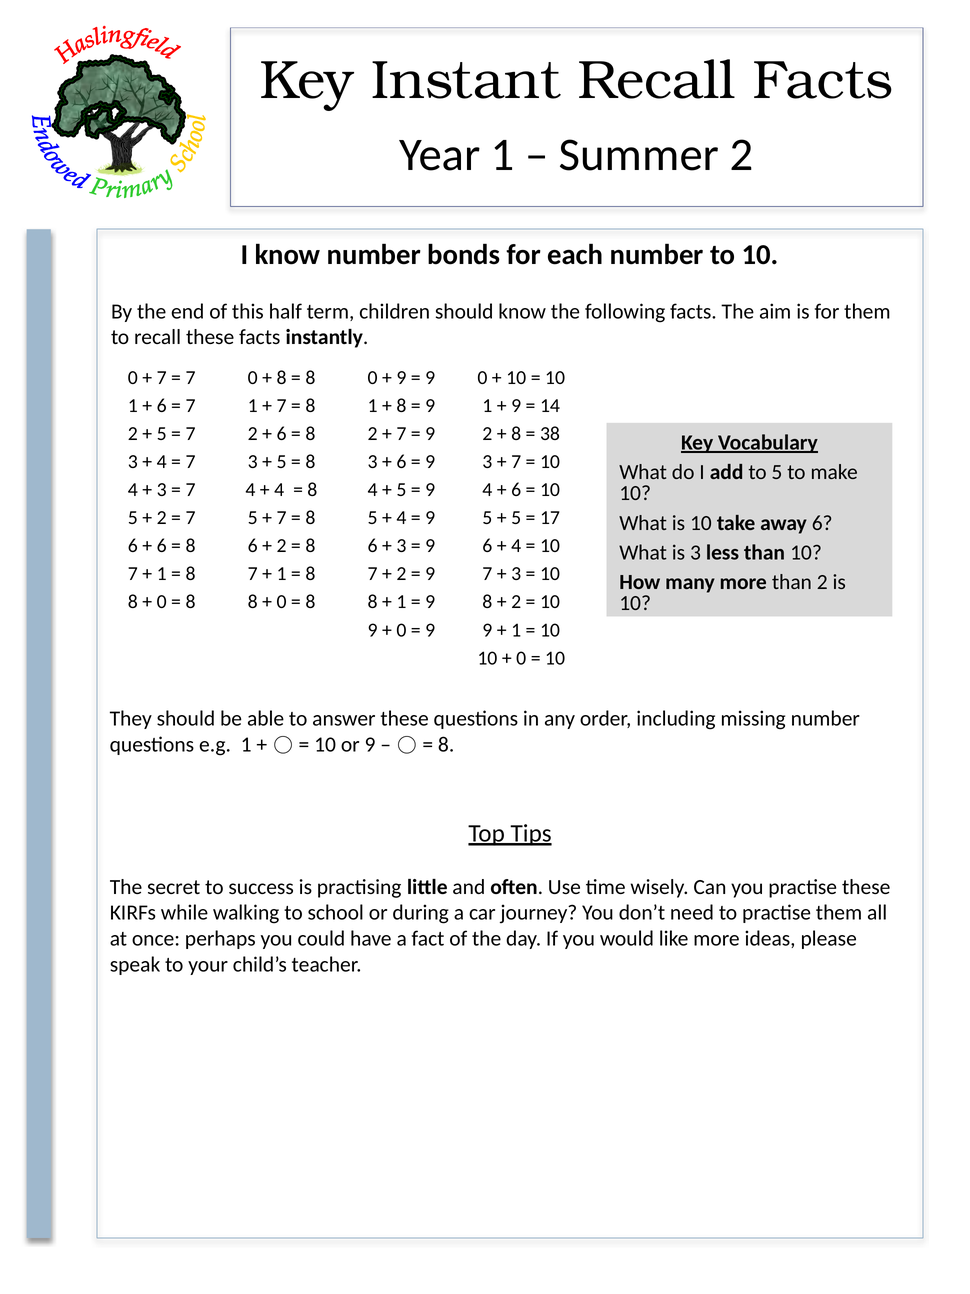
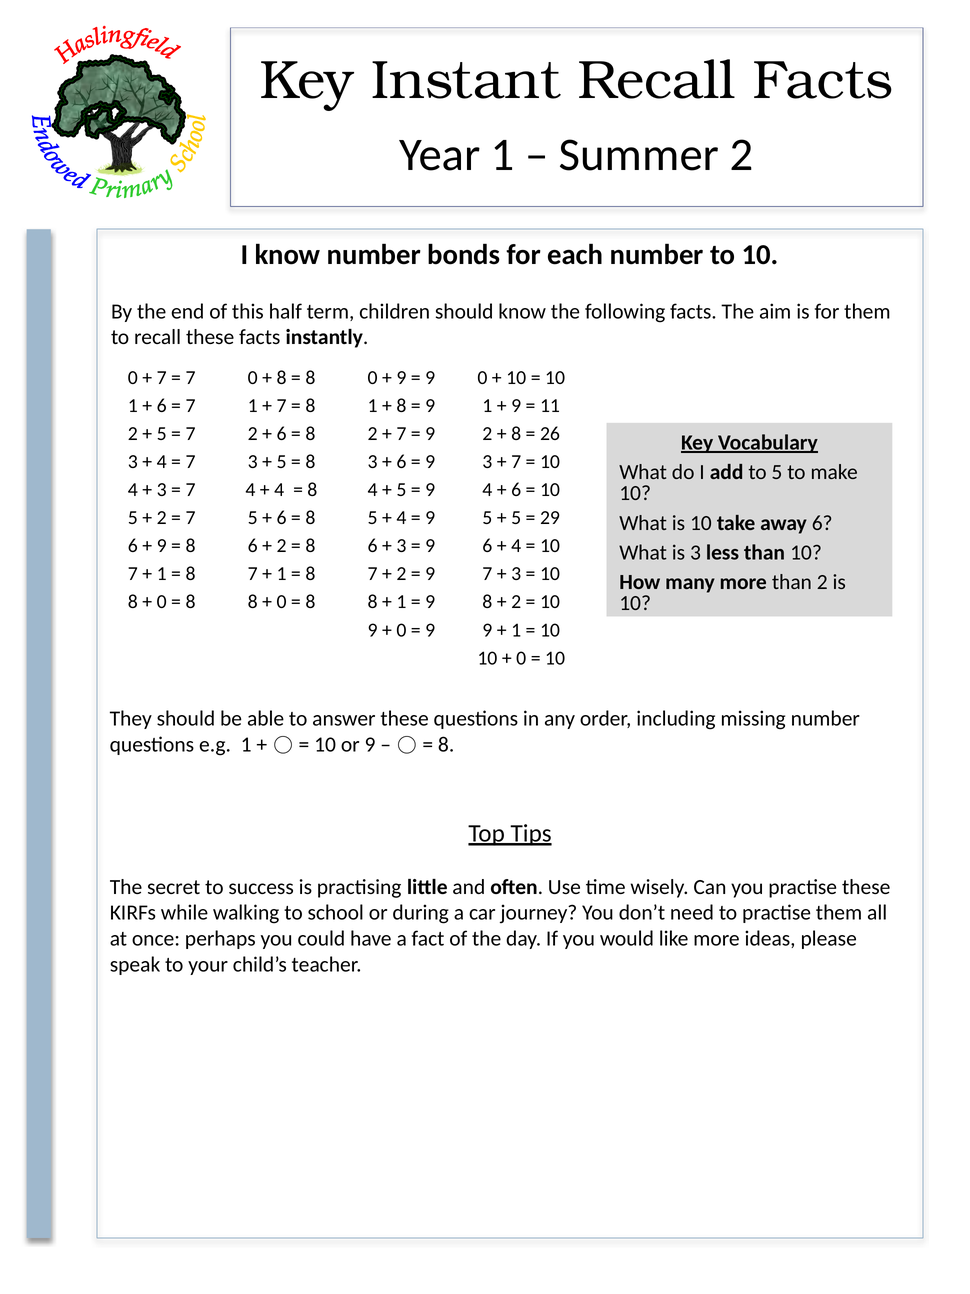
14: 14 -> 11
38: 38 -> 26
7 at (282, 518): 7 -> 6
17: 17 -> 29
6 at (162, 546): 6 -> 9
